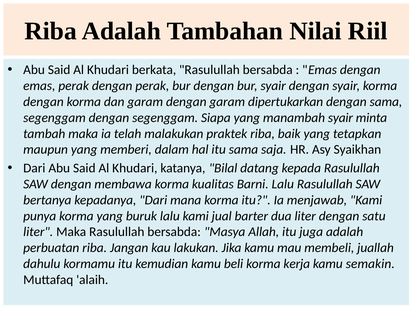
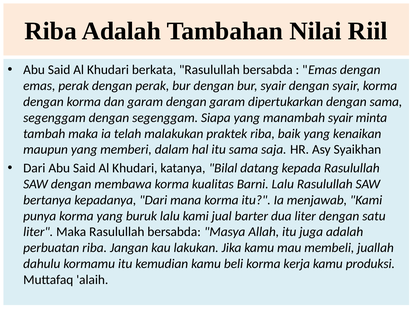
tetapkan: tetapkan -> kenaikan
semakin: semakin -> produksi
